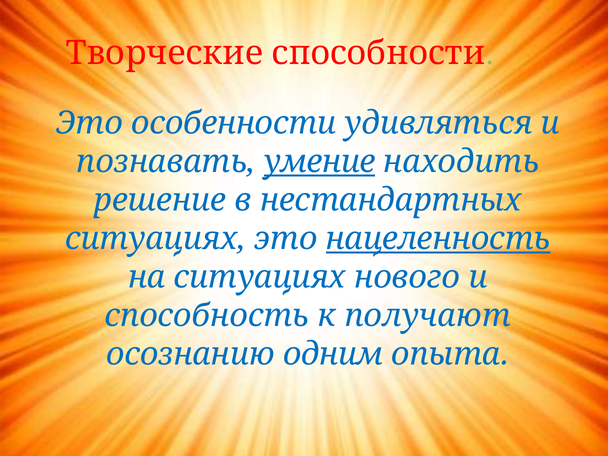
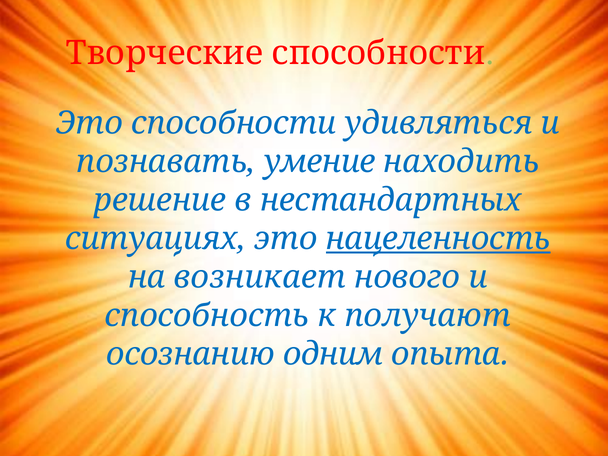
Это особенности: особенности -> способности
умение underline: present -> none
на ситуациях: ситуациях -> возникает
